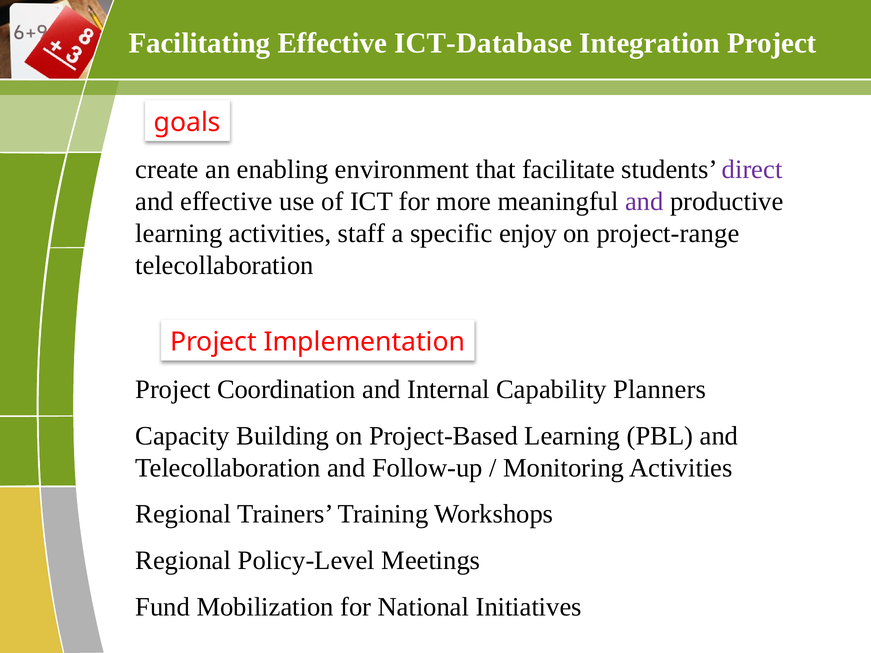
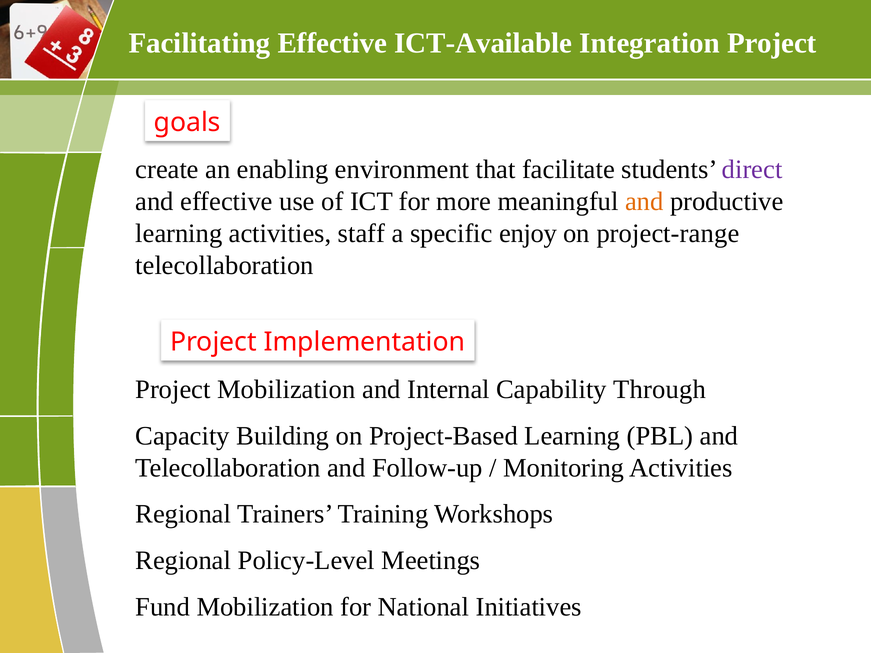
ICT-Database: ICT-Database -> ICT-Available
and at (644, 202) colour: purple -> orange
Project Coordination: Coordination -> Mobilization
Planners: Planners -> Through
